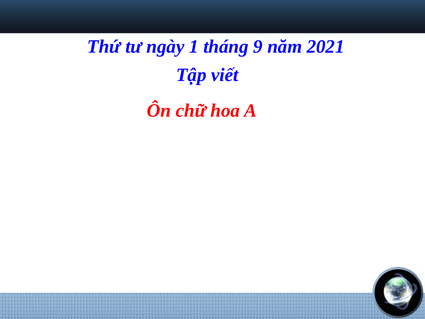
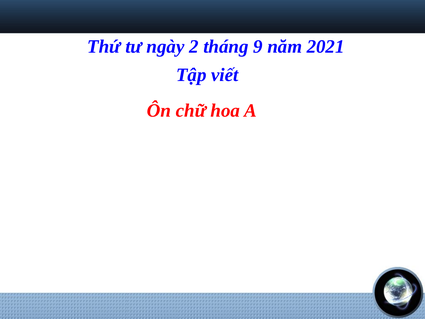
1: 1 -> 2
